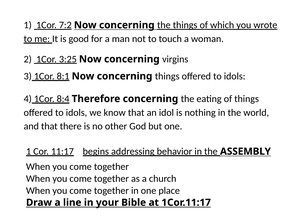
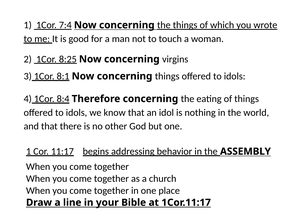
7:2: 7:2 -> 7:4
3:25: 3:25 -> 8:25
